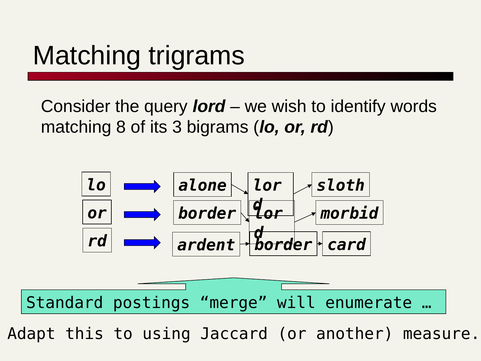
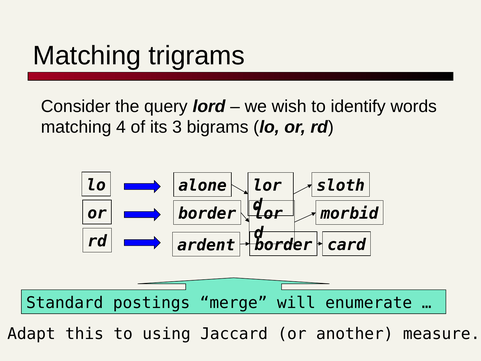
8: 8 -> 4
